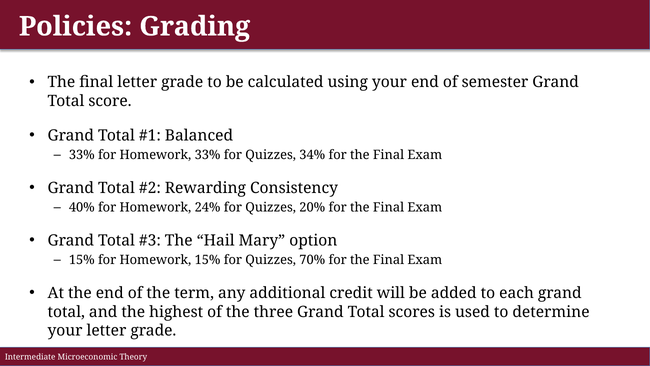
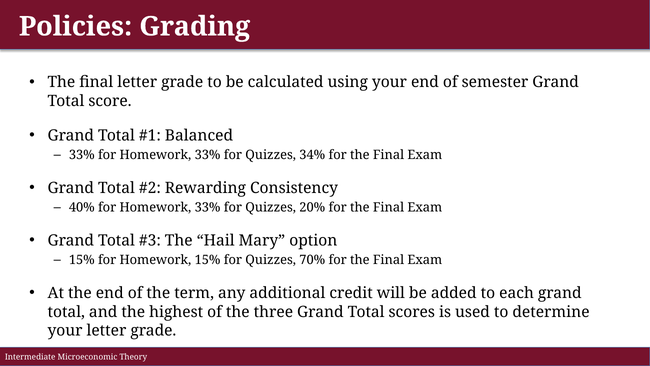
40% for Homework 24%: 24% -> 33%
